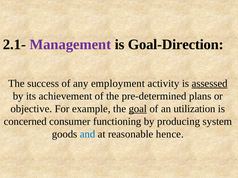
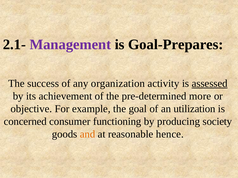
Goal-Direction: Goal-Direction -> Goal-Prepares
employment: employment -> organization
plans: plans -> more
goal underline: present -> none
system: system -> society
and colour: blue -> orange
